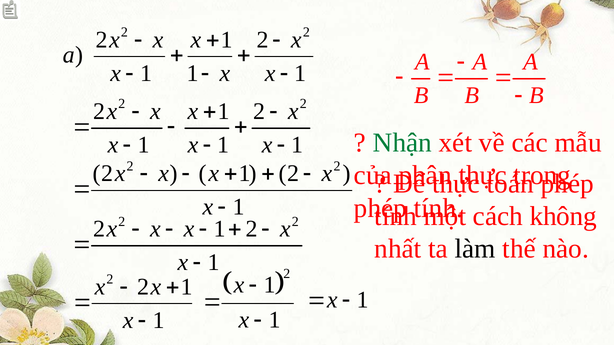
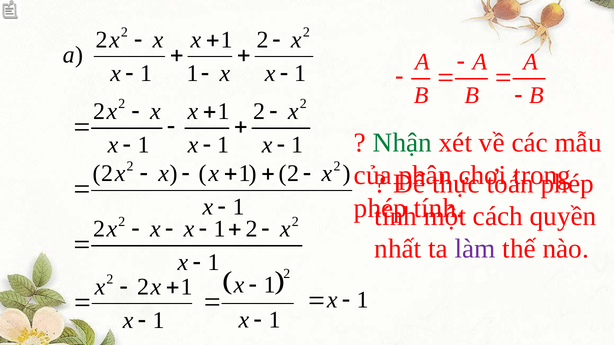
thực at (483, 176): thực -> chơi
không: không -> quyền
làm colour: black -> purple
